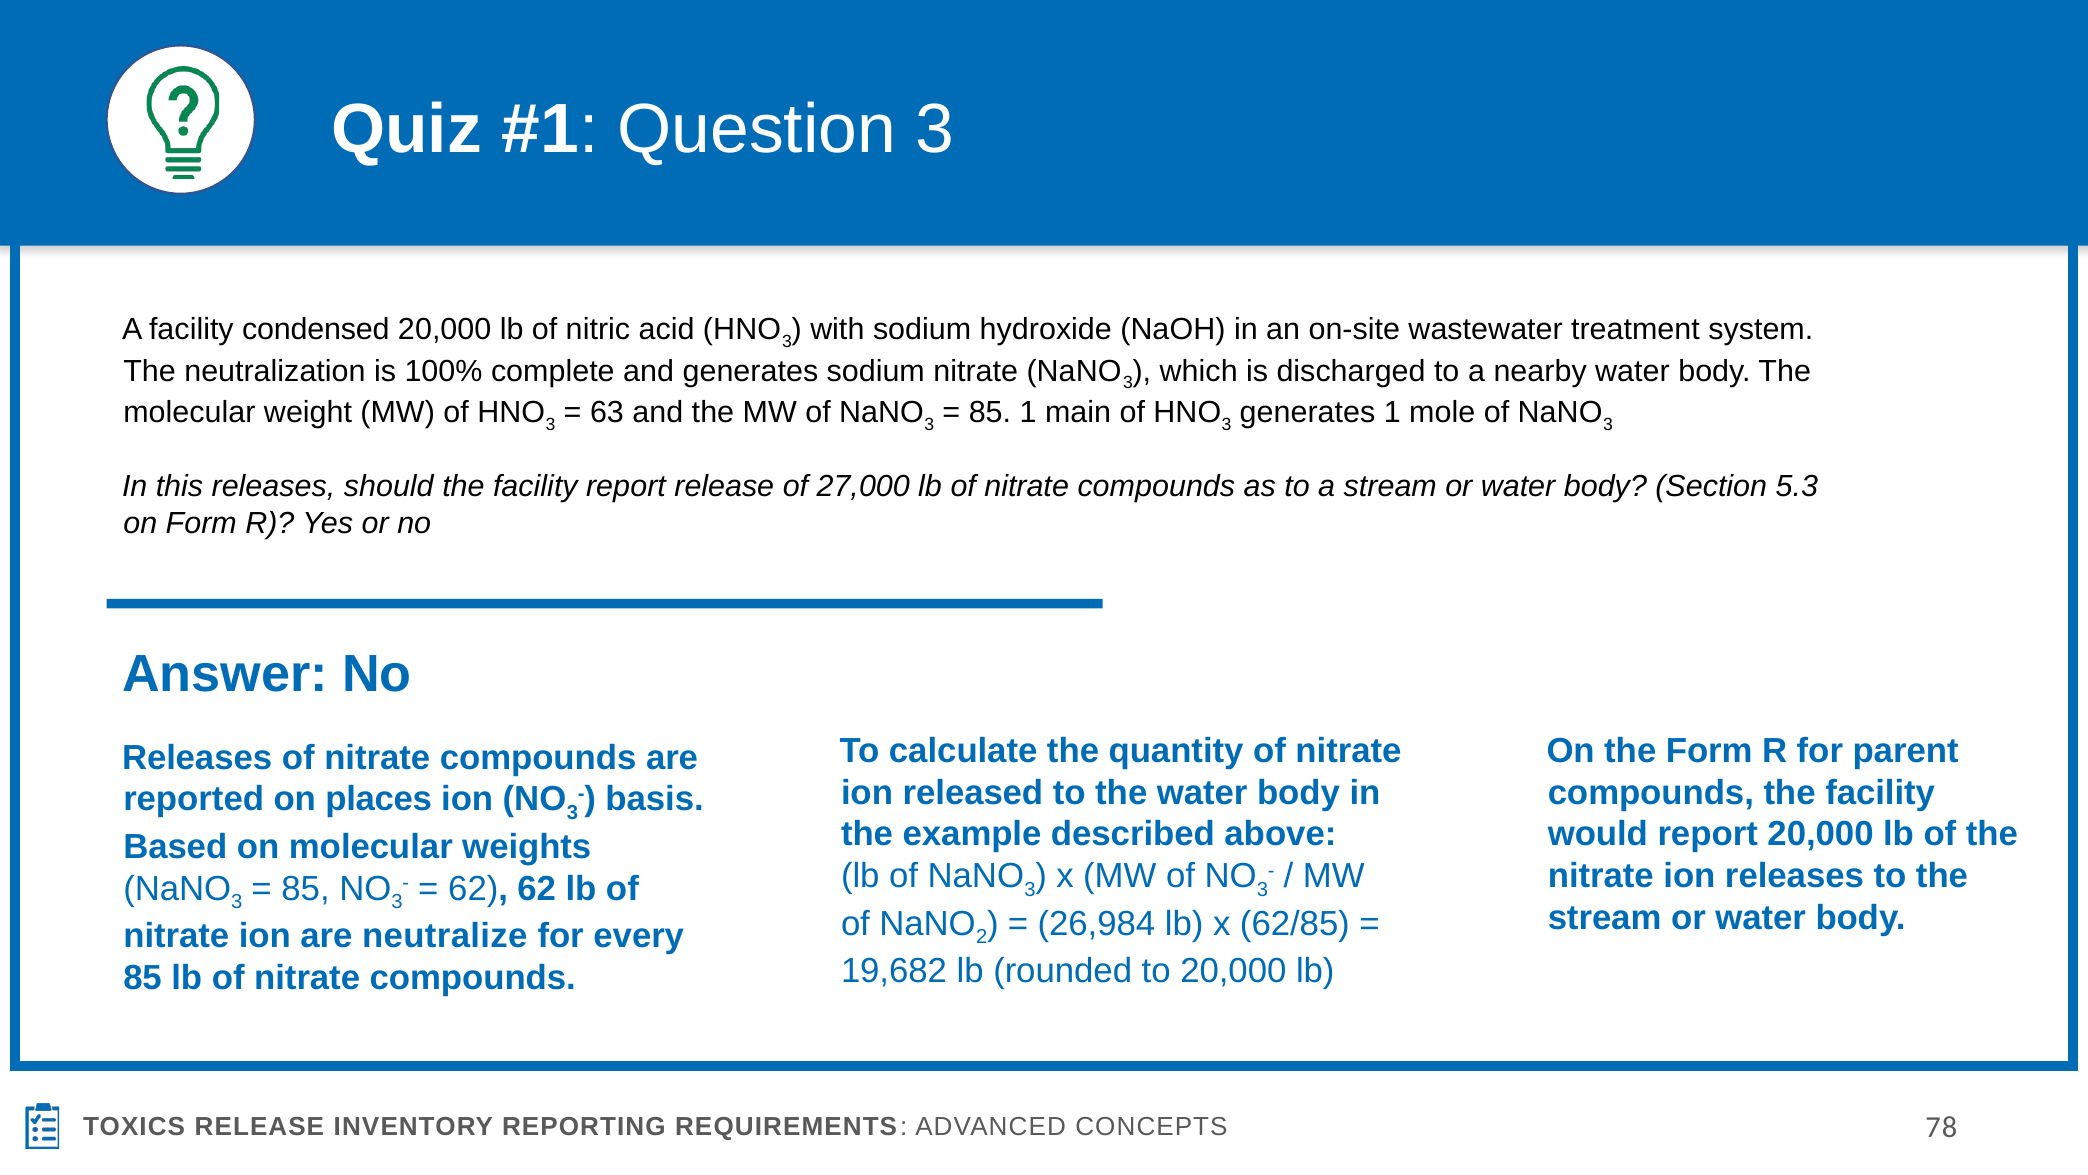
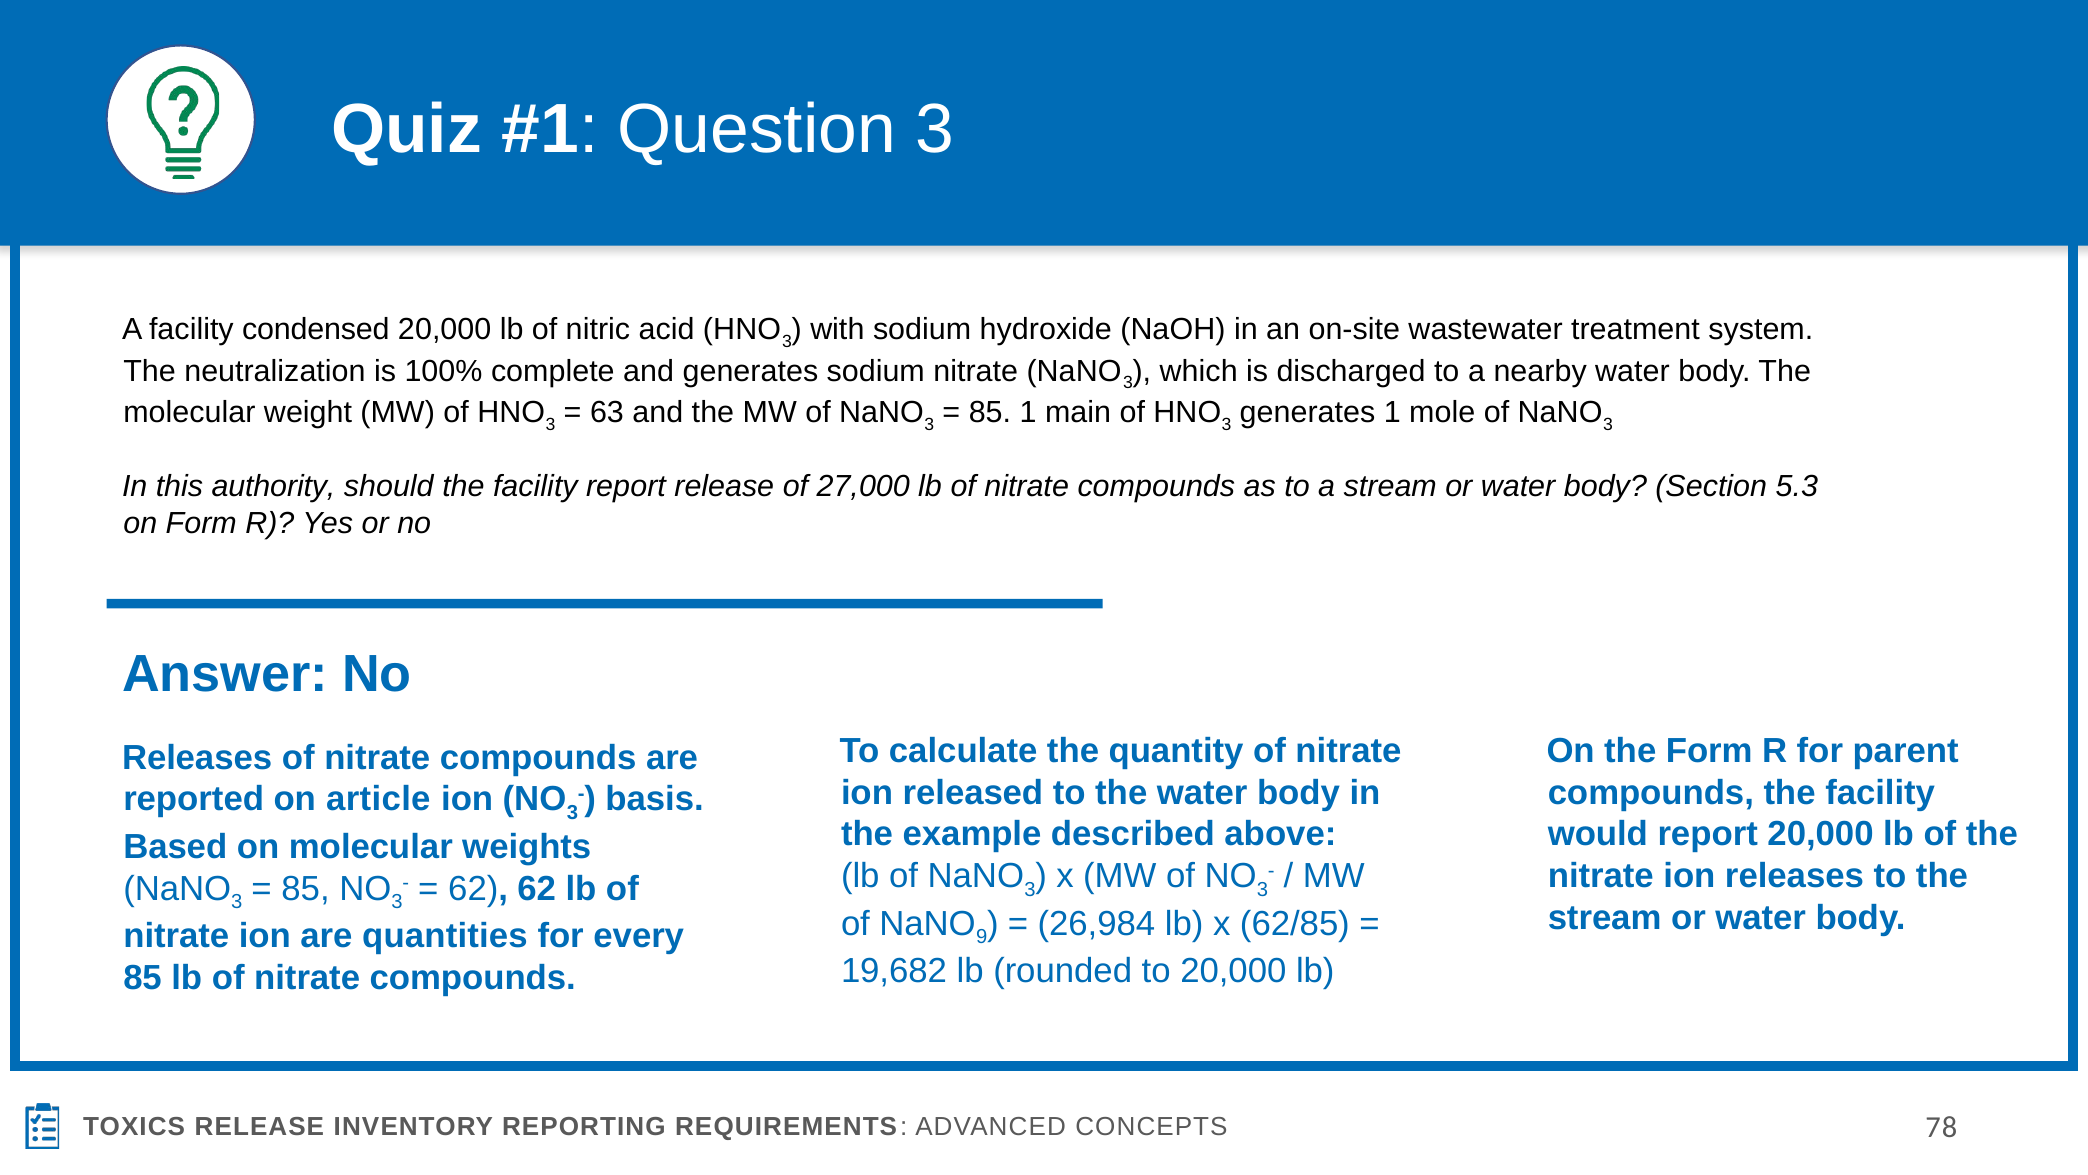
this releases: releases -> authority
places: places -> article
2: 2 -> 9
neutralize: neutralize -> quantities
